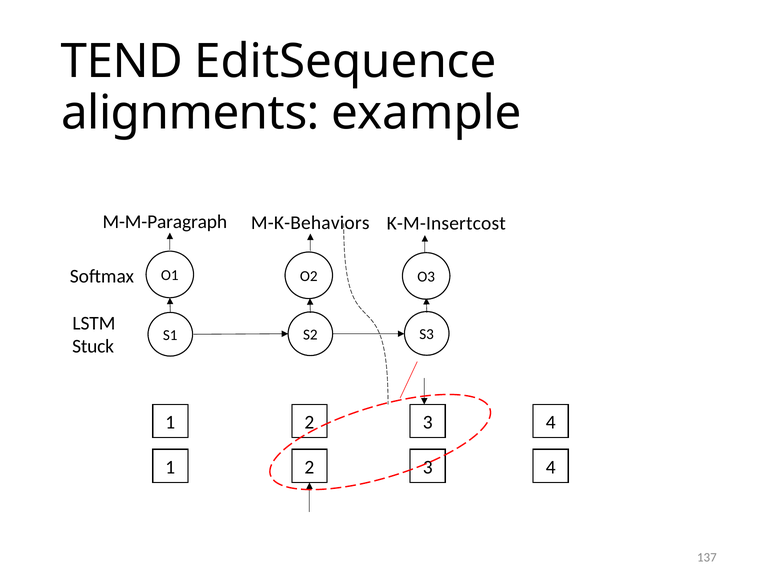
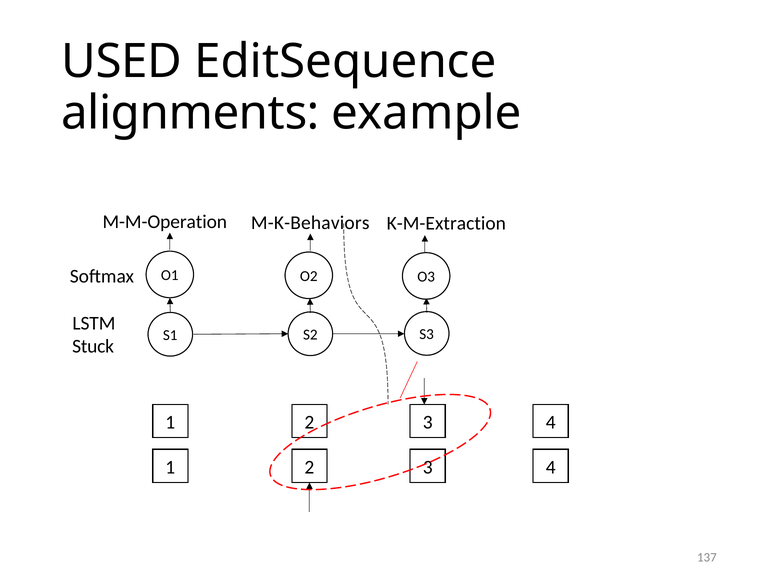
TEND: TEND -> USED
M-M-Paragraph: M-M-Paragraph -> M-M-Operation
K-M-Insertcost: K-M-Insertcost -> K-M-Extraction
